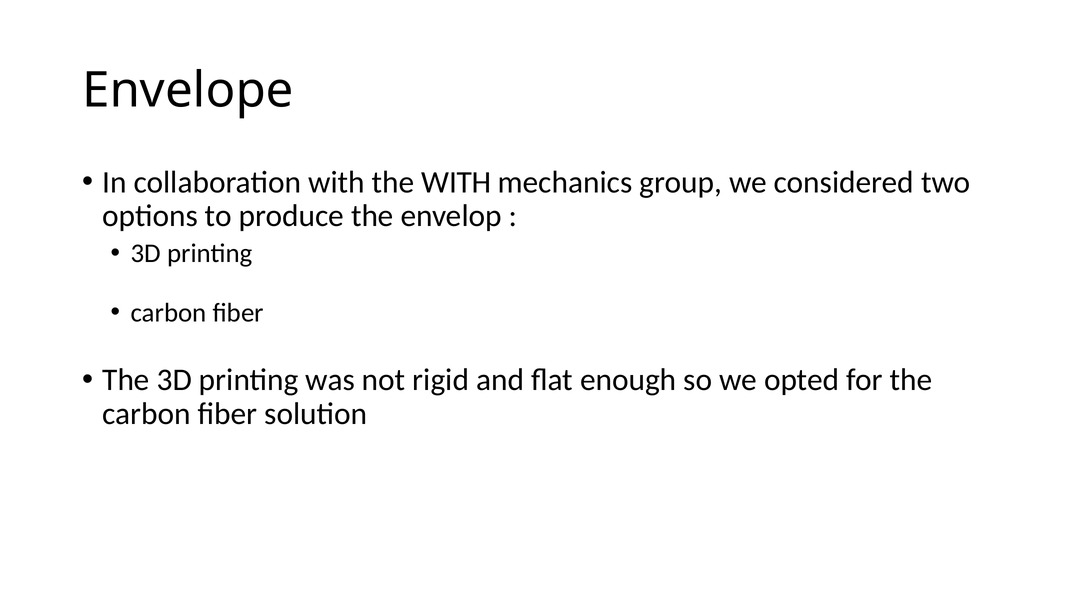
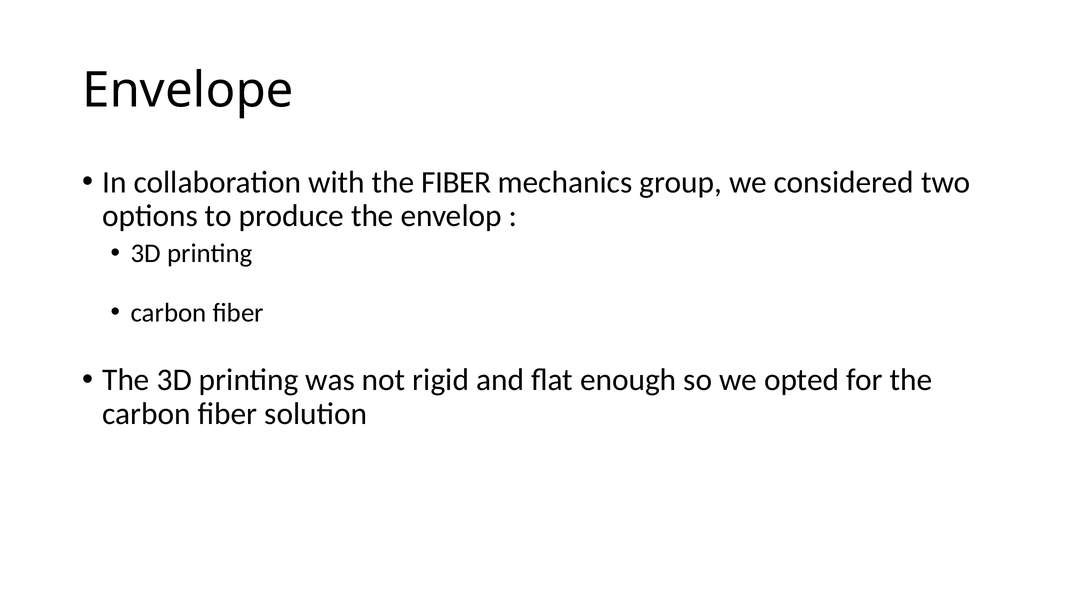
the WITH: WITH -> FIBER
